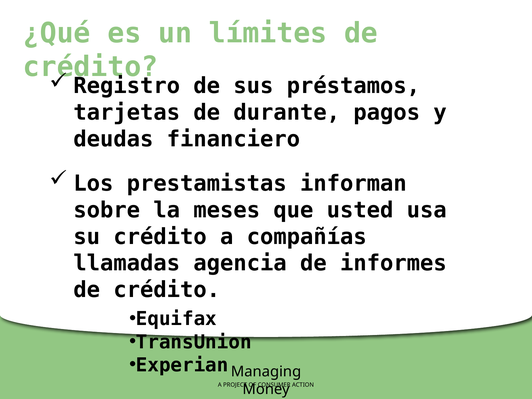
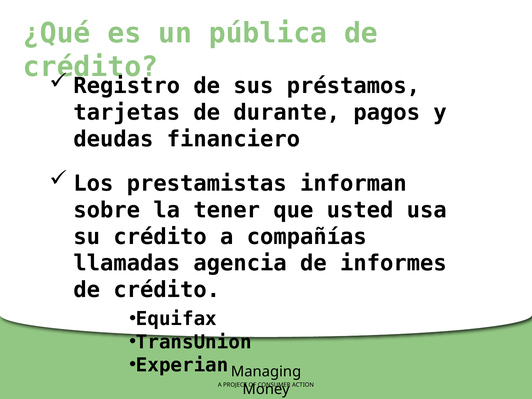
límites: límites -> pública
meses: meses -> tener
